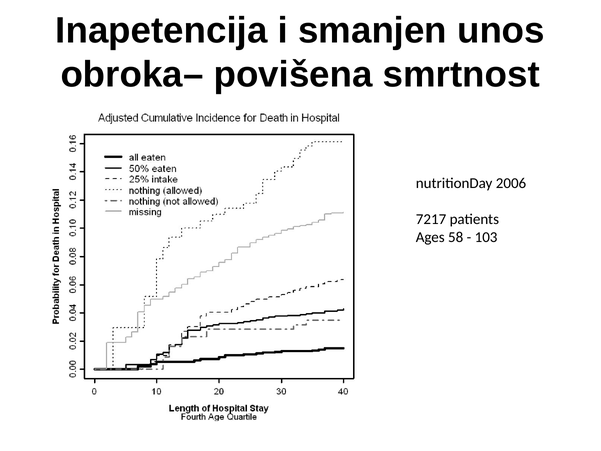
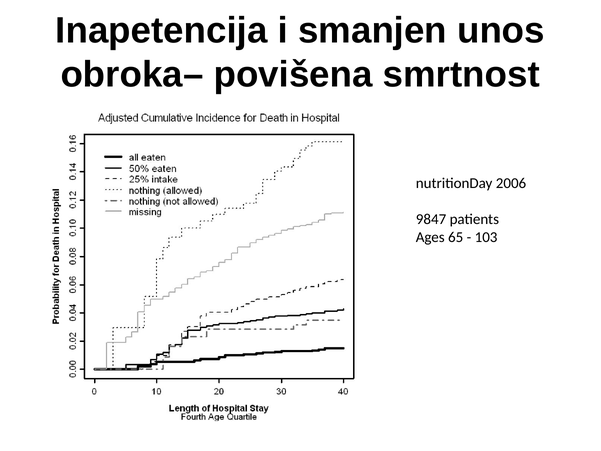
7217: 7217 -> 9847
58: 58 -> 65
